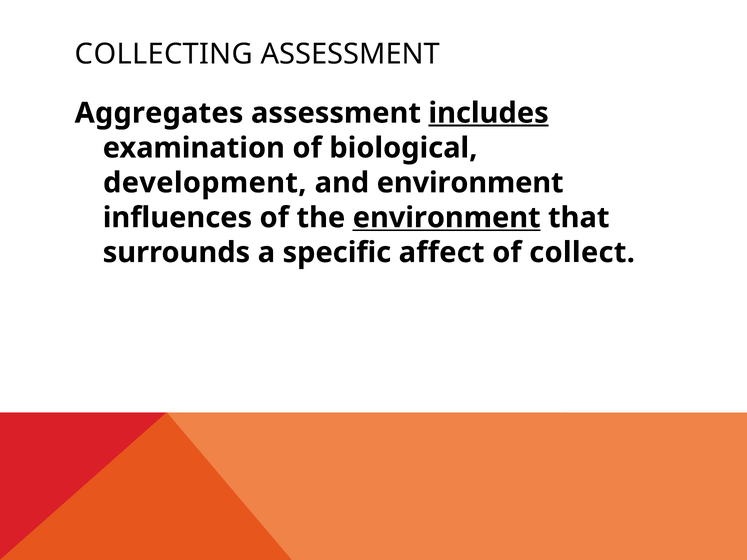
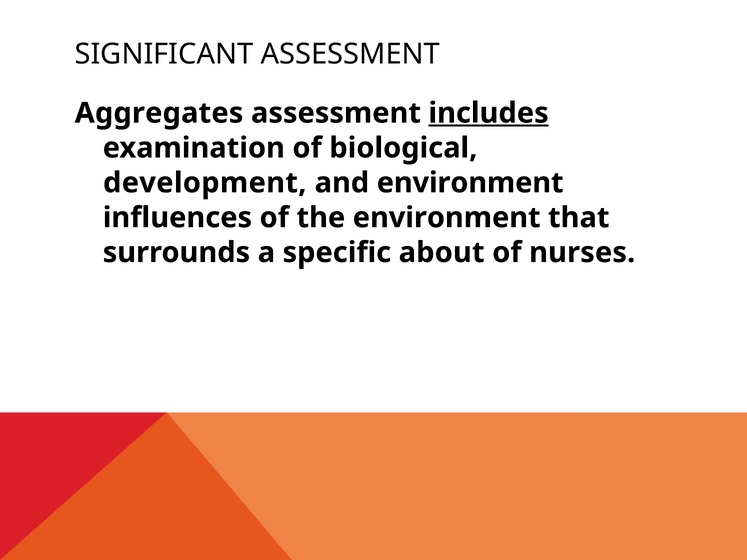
COLLECTING: COLLECTING -> SIGNIFICANT
environment at (447, 218) underline: present -> none
affect: affect -> about
collect: collect -> nurses
